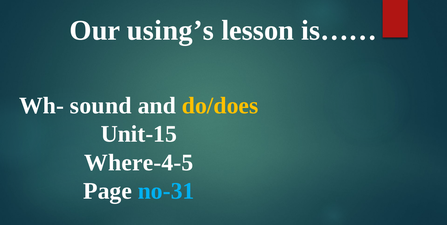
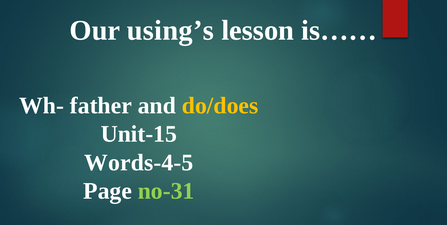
sound: sound -> father
Where-4-5: Where-4-5 -> Words-4-5
no-31 colour: light blue -> light green
